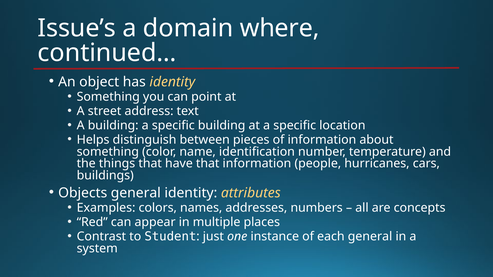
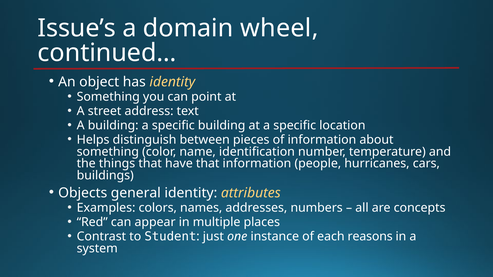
where: where -> wheel
each general: general -> reasons
